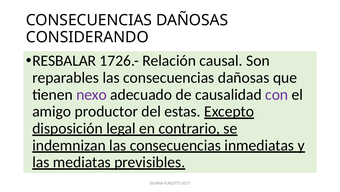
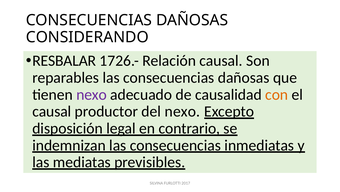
con colour: purple -> orange
amigo at (52, 111): amigo -> causal
del estas: estas -> nexo
